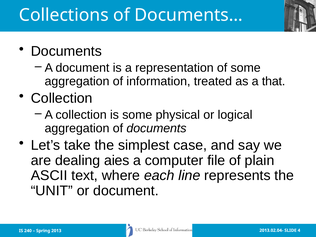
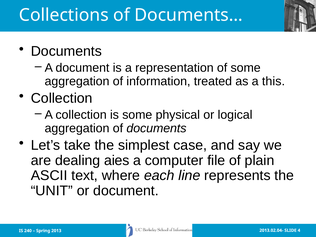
that: that -> this
